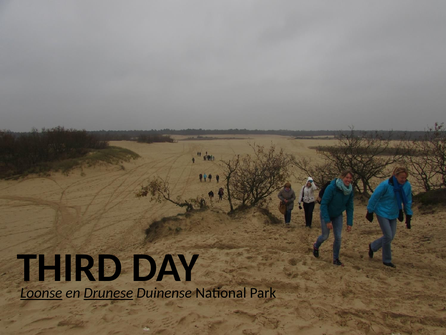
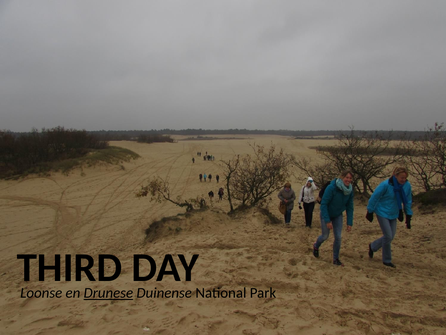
Loonse underline: present -> none
